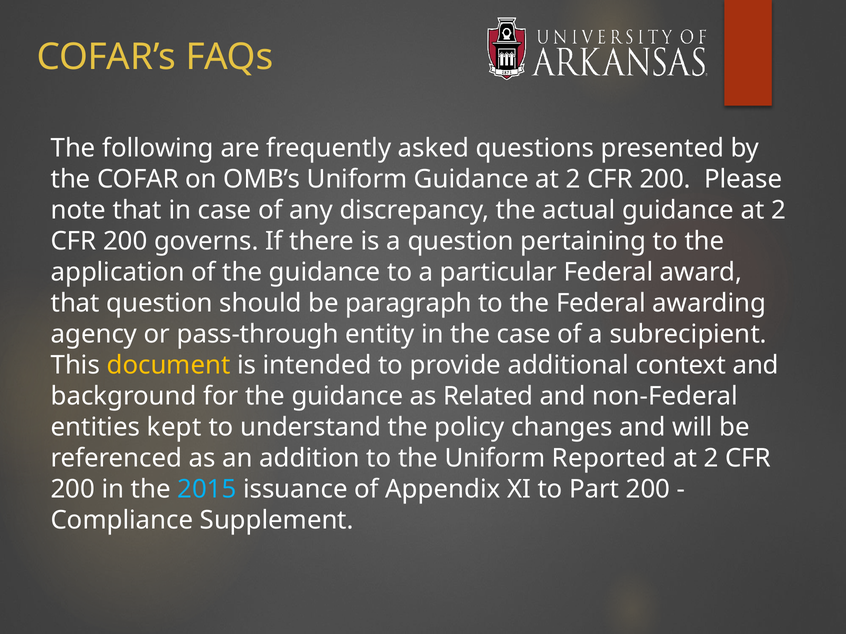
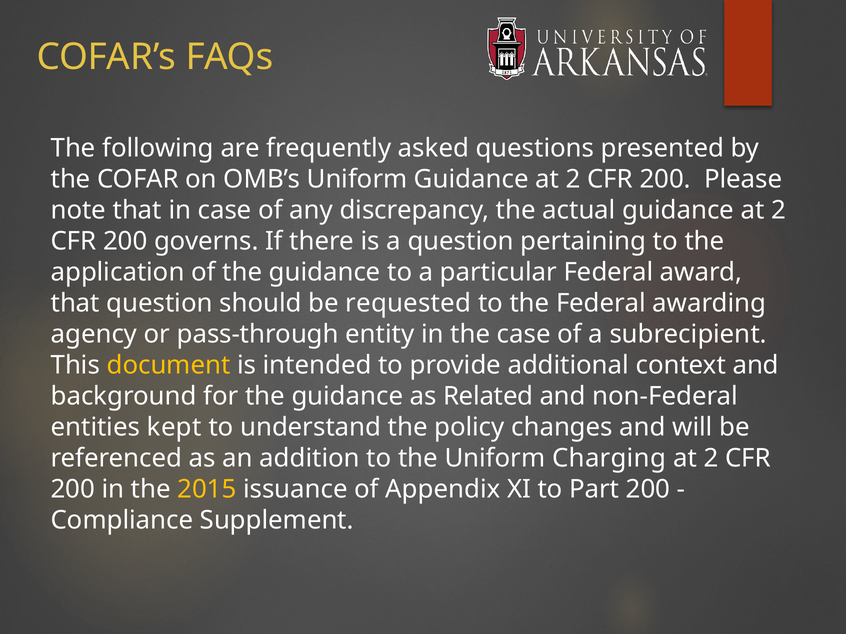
paragraph: paragraph -> requested
Reported: Reported -> Charging
2015 colour: light blue -> yellow
